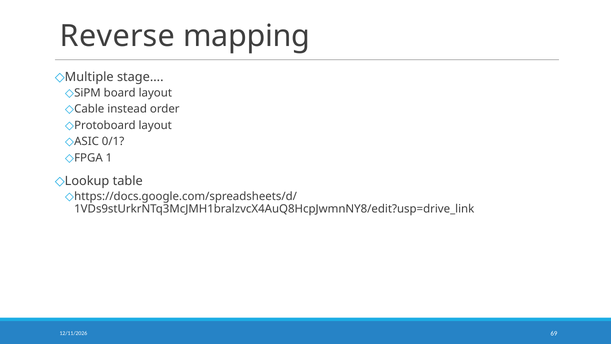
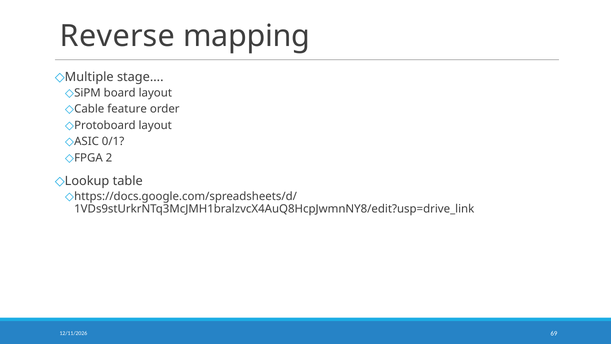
instead: instead -> feature
1: 1 -> 2
